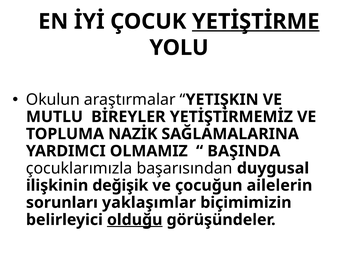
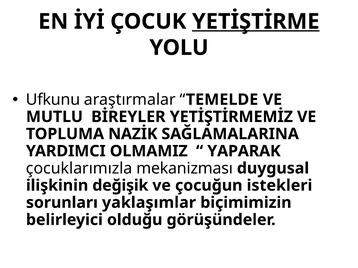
Okulun: Okulun -> Ufkunu
YETIŞKIN: YETIŞKIN -> TEMELDE
BAŞINDA: BAŞINDA -> YAPARAK
başarısından: başarısından -> mekanizması
ailelerin: ailelerin -> istekleri
olduğu underline: present -> none
